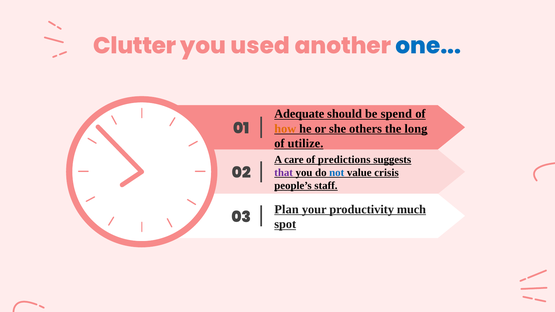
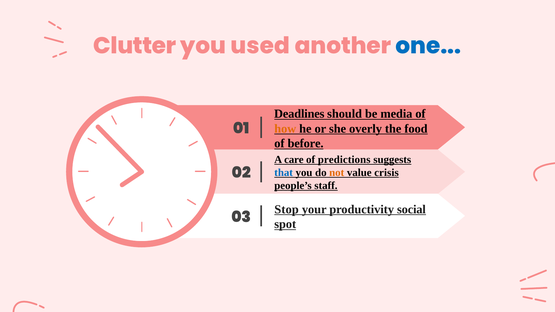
Adequate: Adequate -> Deadlines
spend: spend -> media
others: others -> overly
long: long -> food
utilize: utilize -> before
that colour: purple -> blue
not colour: blue -> orange
Plan: Plan -> Stop
much: much -> social
